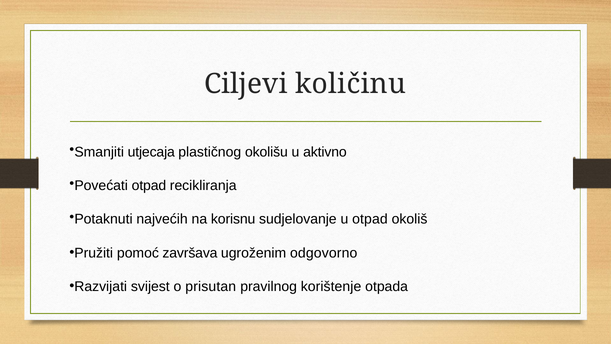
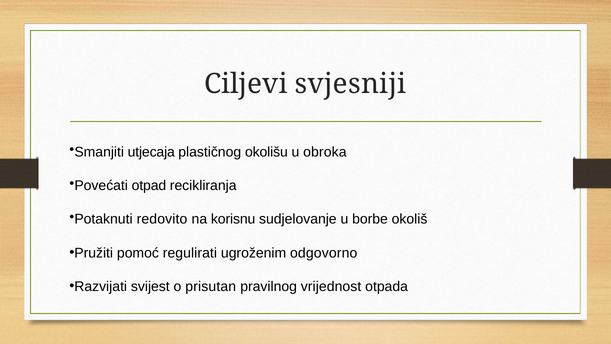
količinu: količinu -> svjesniji
aktivno: aktivno -> obroka
najvećih: najvećih -> redovito
u otpad: otpad -> borbe
završava: završava -> regulirati
korištenje: korištenje -> vrijednost
